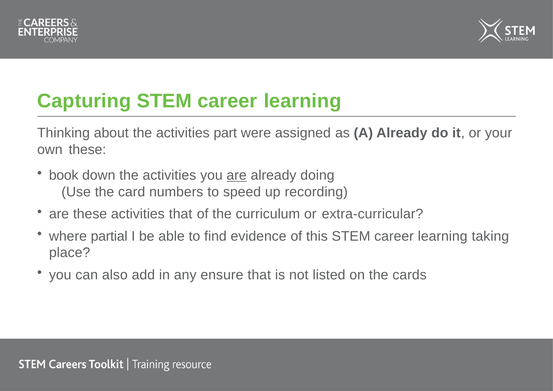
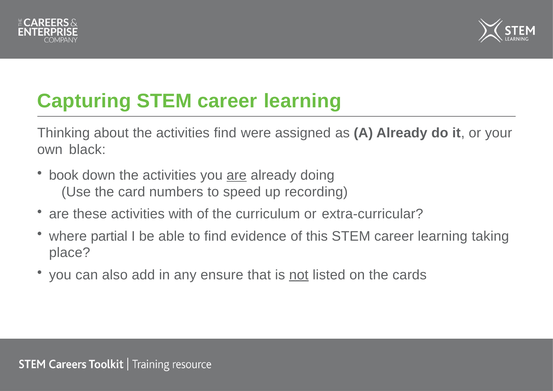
activities part: part -> find
own these: these -> black
activities that: that -> with
not underline: none -> present
